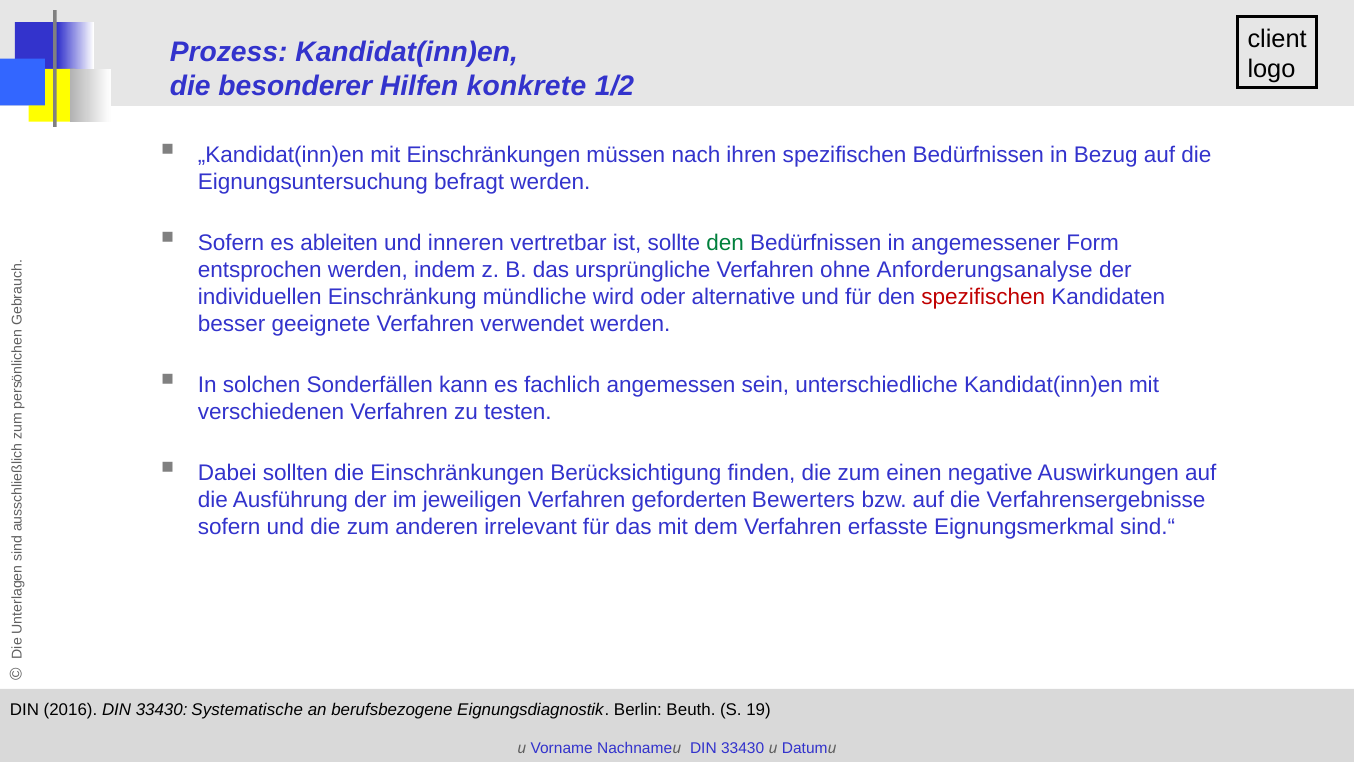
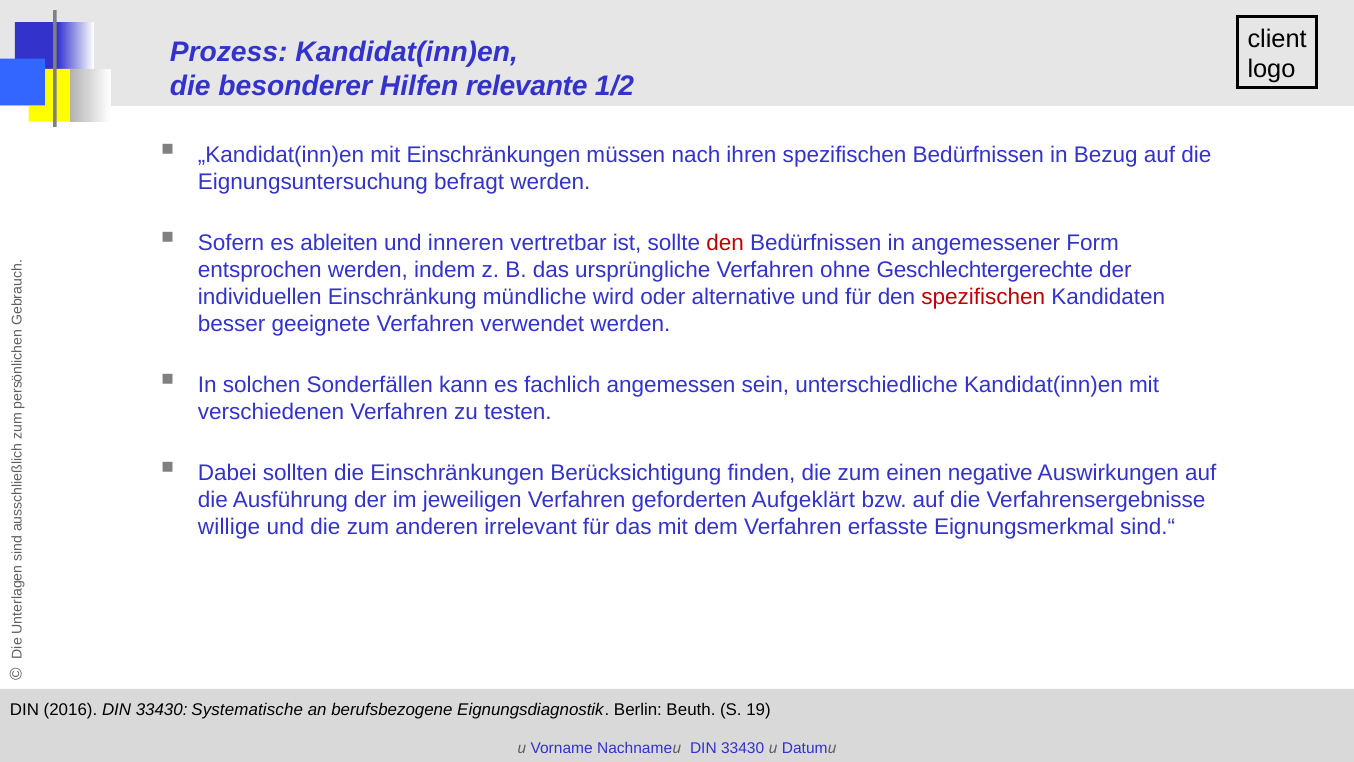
konkrete: konkrete -> relevante
den at (725, 243) colour: green -> red
Anforderungsanalyse: Anforderungsanalyse -> Geschlechtergerechte
Bewerters: Bewerters -> Aufgeklärt
sofern at (229, 527): sofern -> willige
